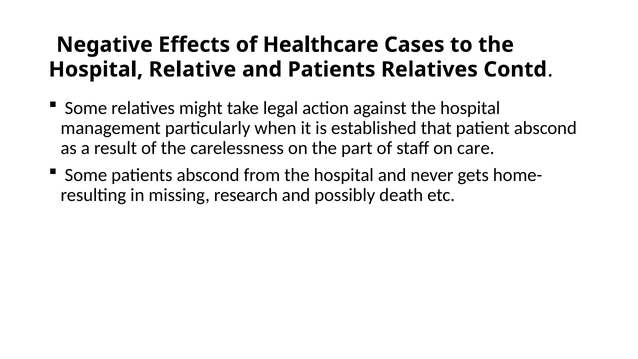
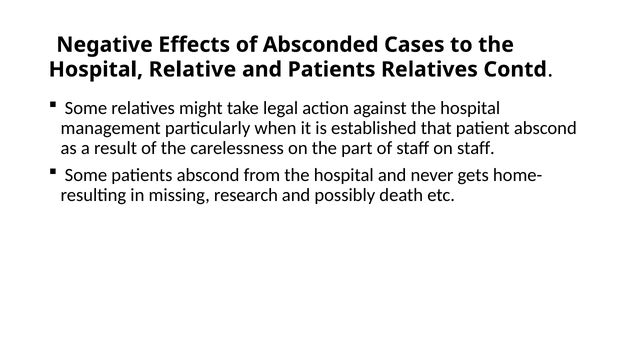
Healthcare: Healthcare -> Absconded
on care: care -> staff
